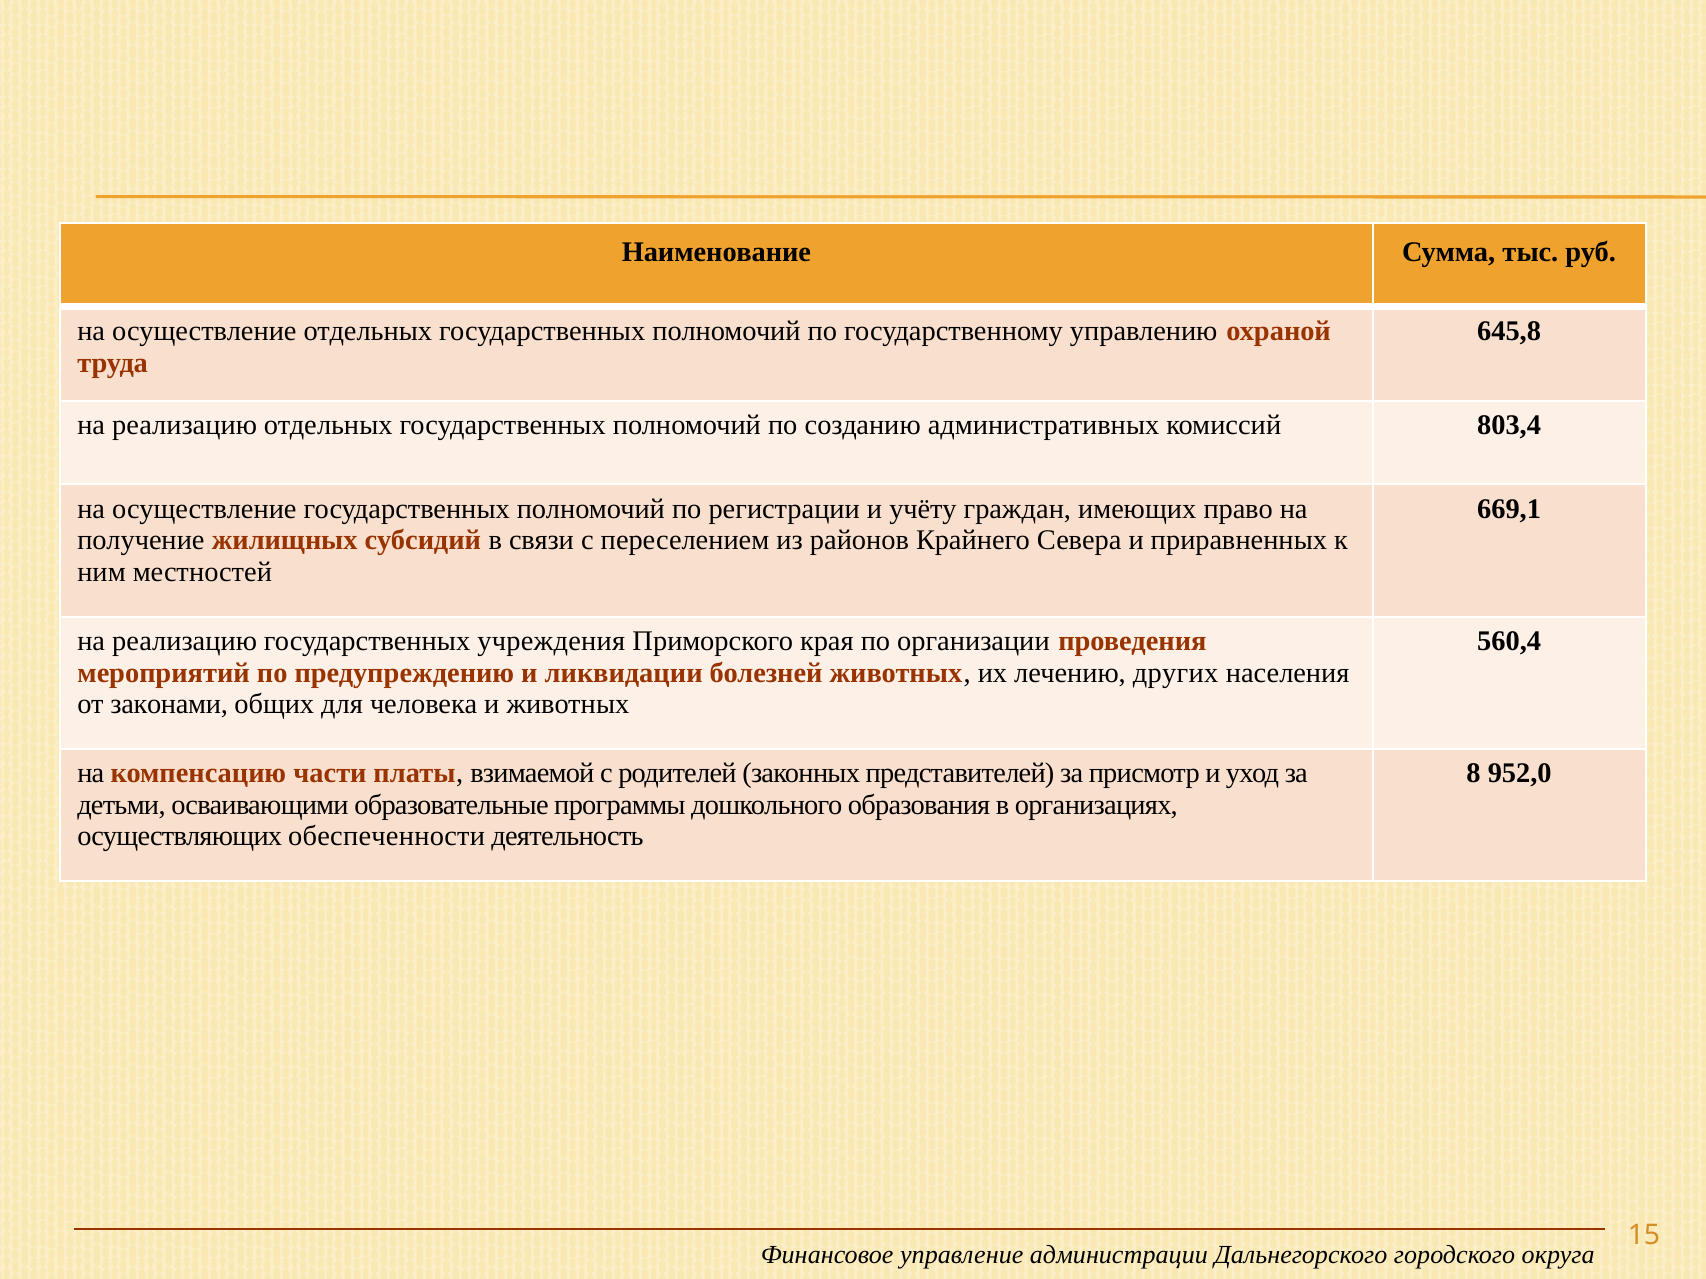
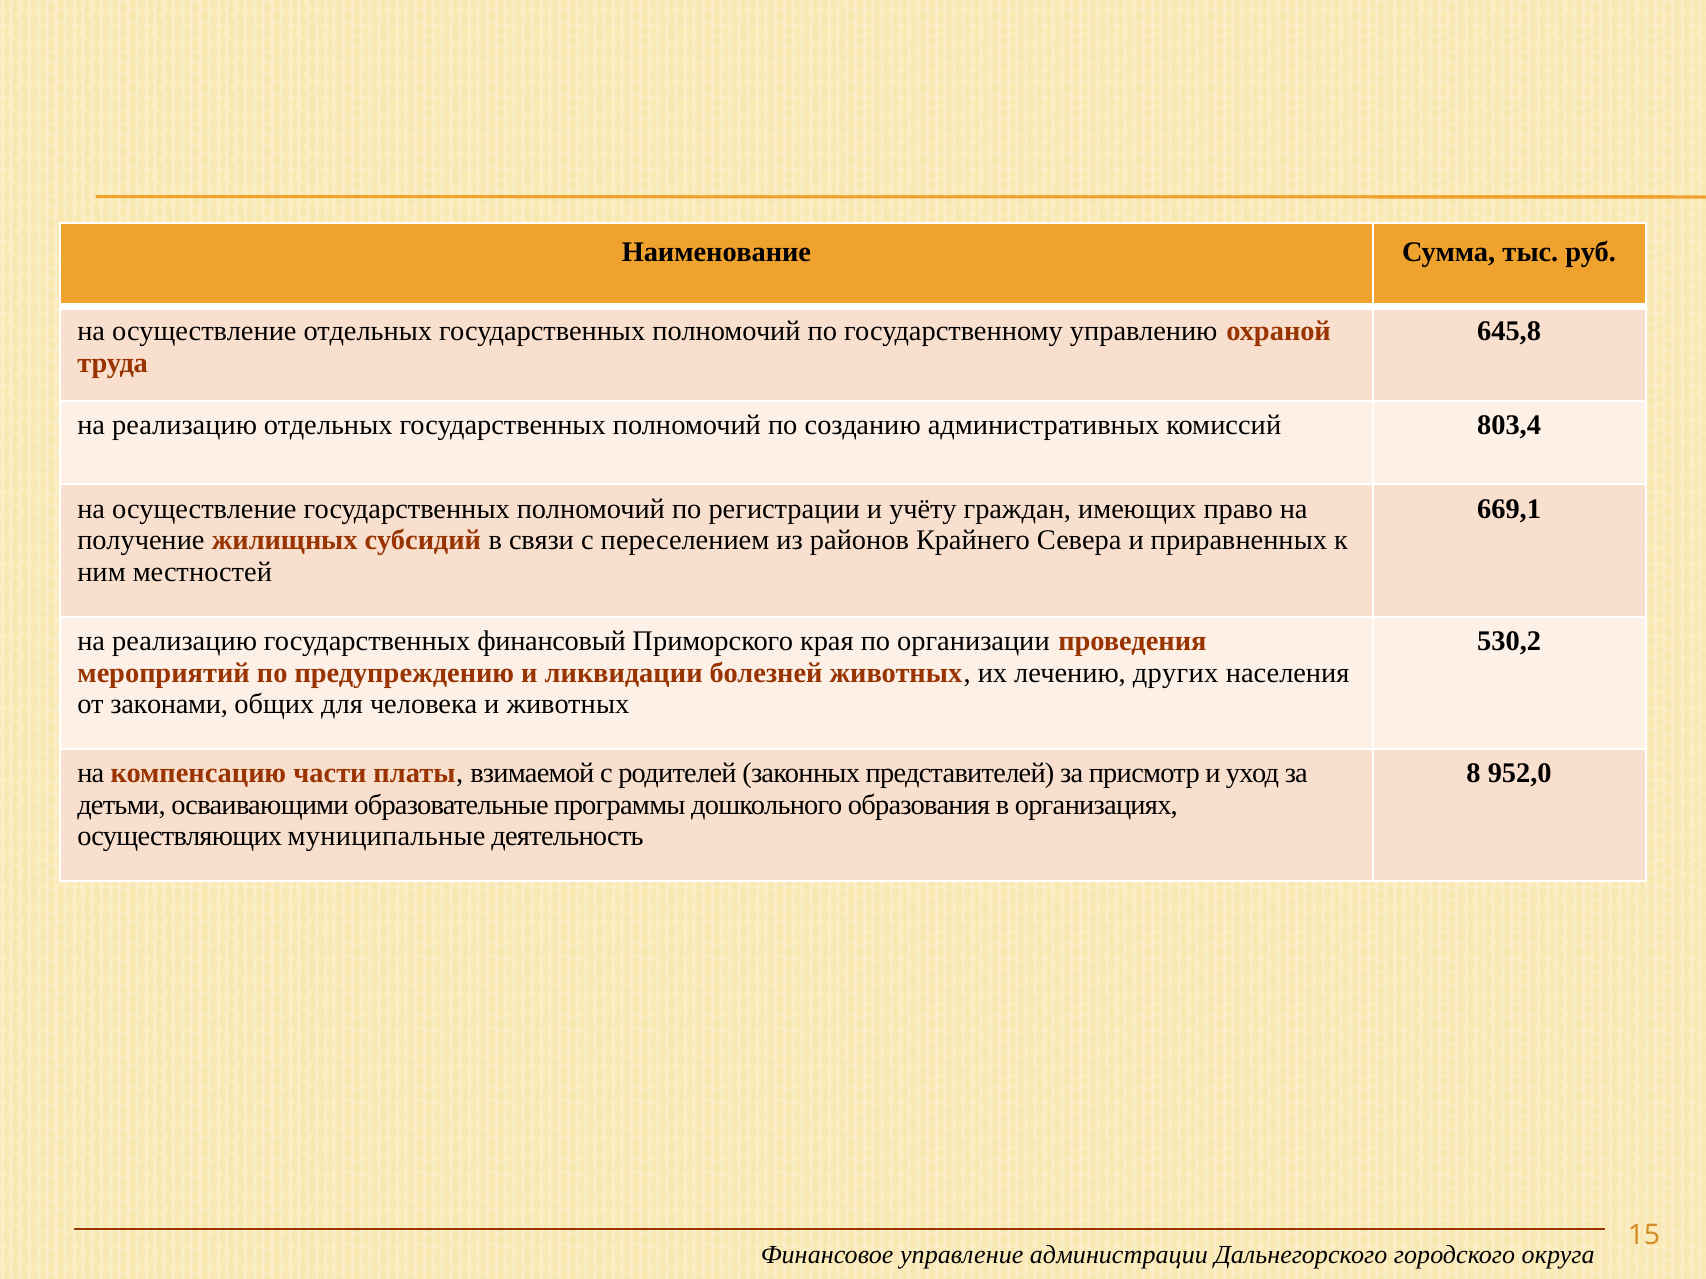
учреждения: учреждения -> финансовый
560,4: 560,4 -> 530,2
обеспеченности: обеспеченности -> муниципальные
